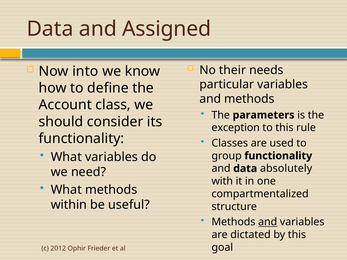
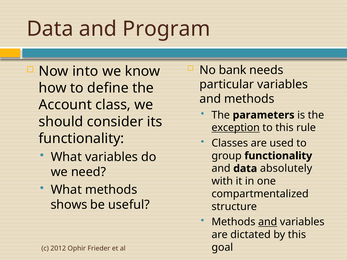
Assigned: Assigned -> Program
their: their -> bank
exception underline: none -> present
within: within -> shows
